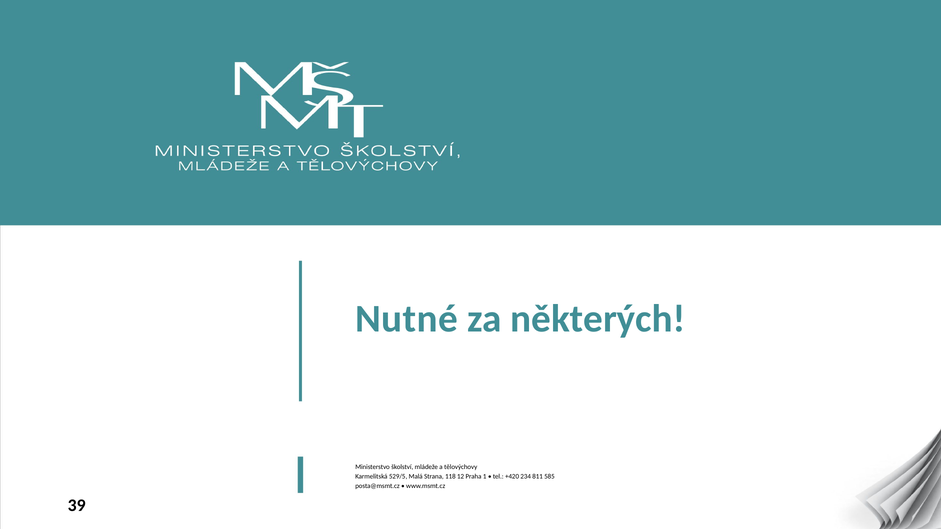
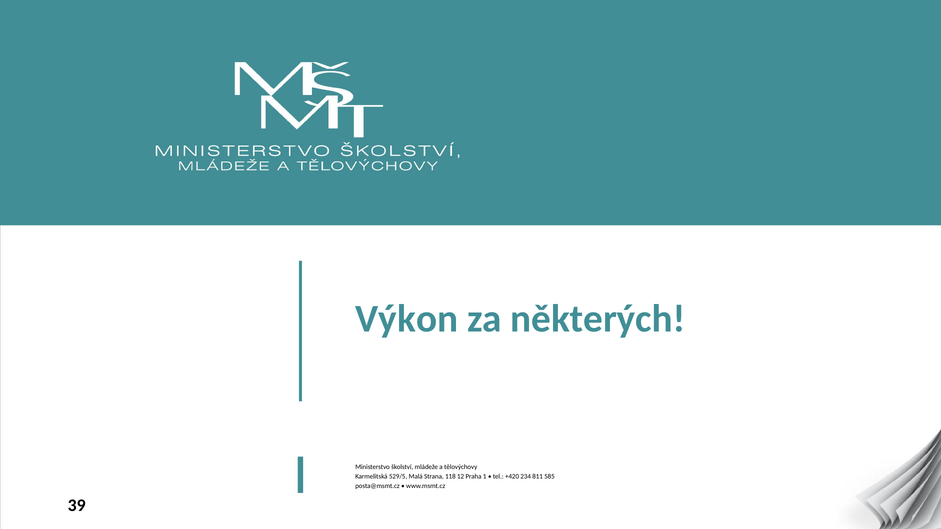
Nutné: Nutné -> Výkon
